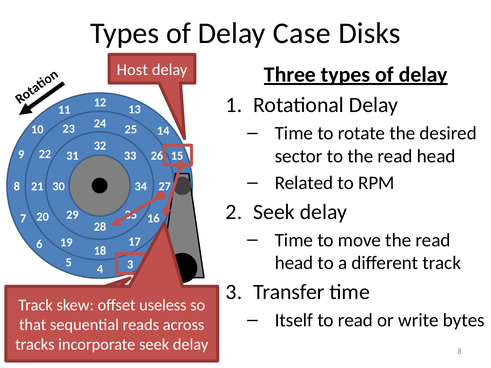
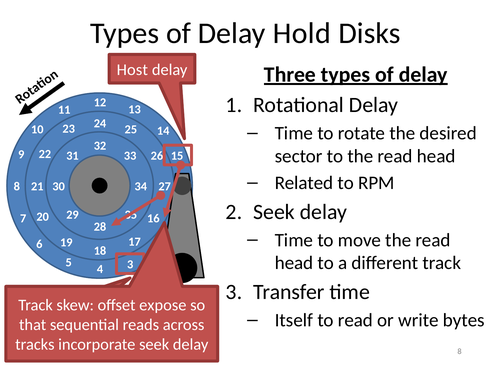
Case: Case -> Hold
useless: useless -> expose
